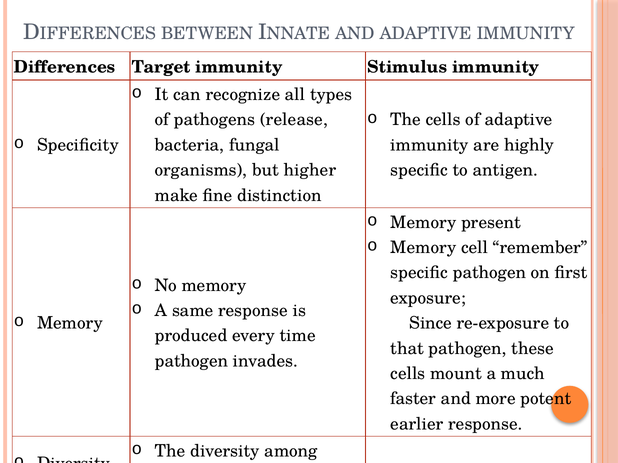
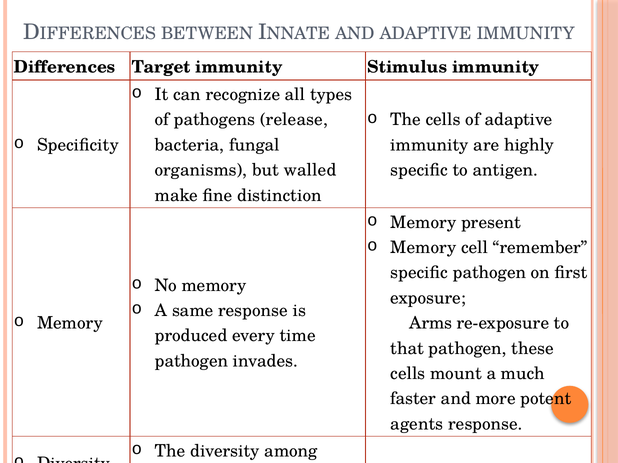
higher: higher -> walled
Since: Since -> Arms
earlier: earlier -> agents
